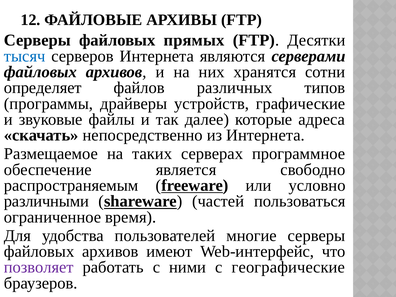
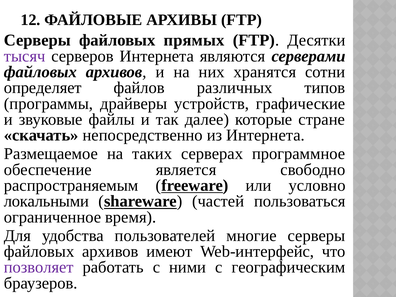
тысяч colour: blue -> purple
адреса: адреса -> стране
различными: различными -> локальными
географические: географические -> географическим
